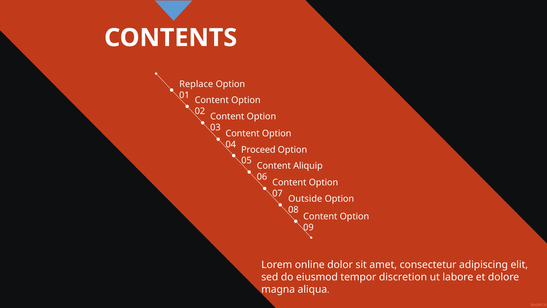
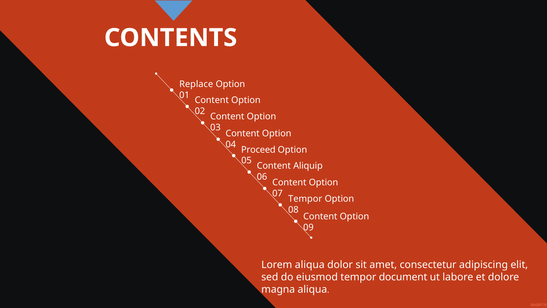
Outside at (305, 199): Outside -> Tempor
Lorem online: online -> aliqua
discretion: discretion -> document
